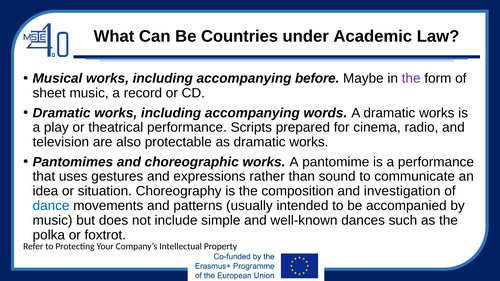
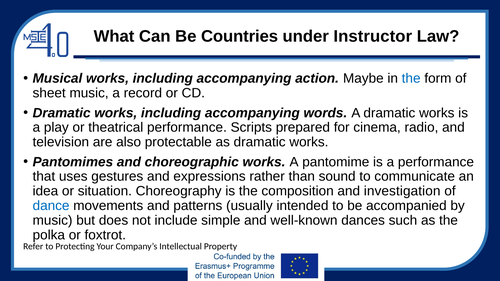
Academic: Academic -> Instructor
before: before -> action
the at (411, 79) colour: purple -> blue
